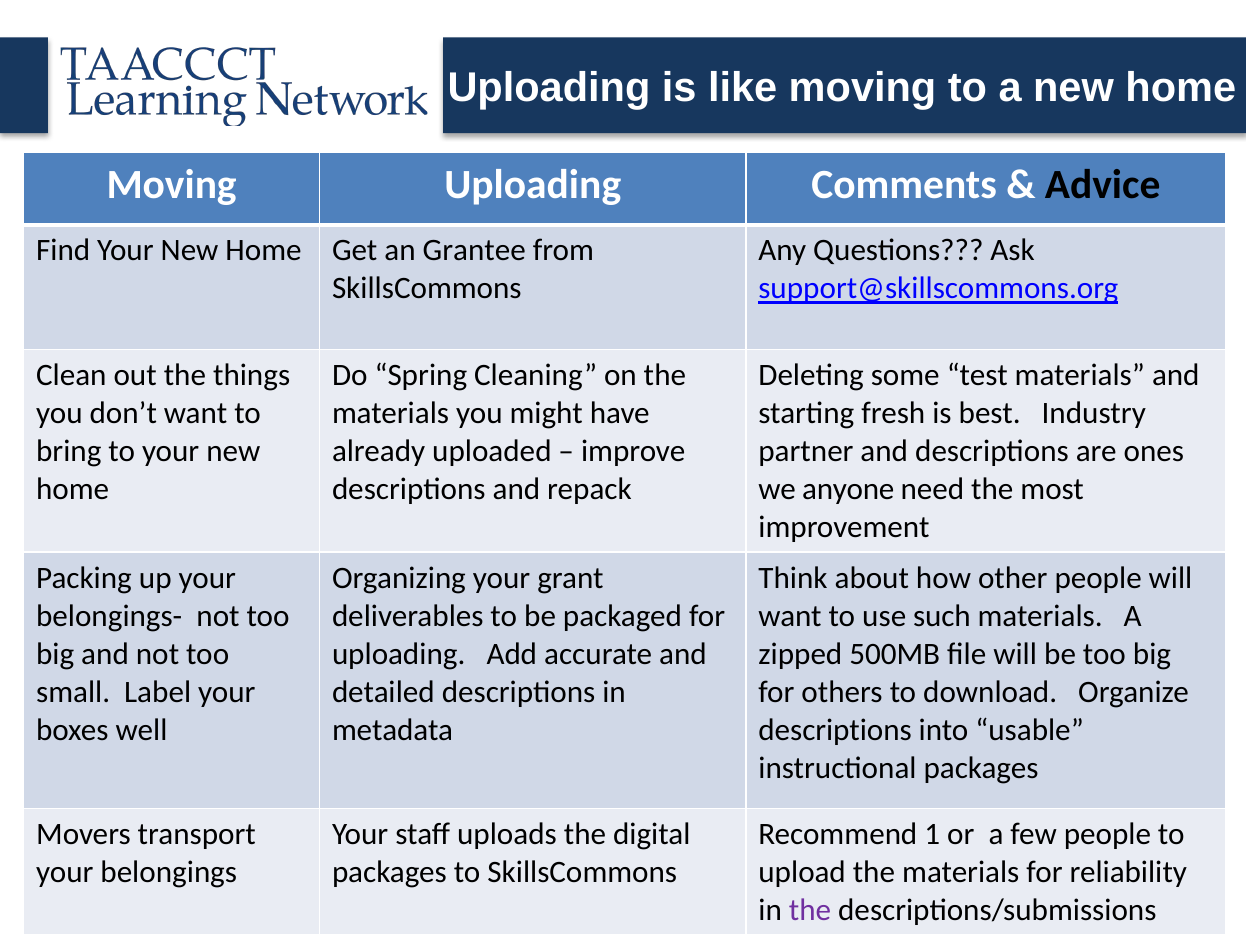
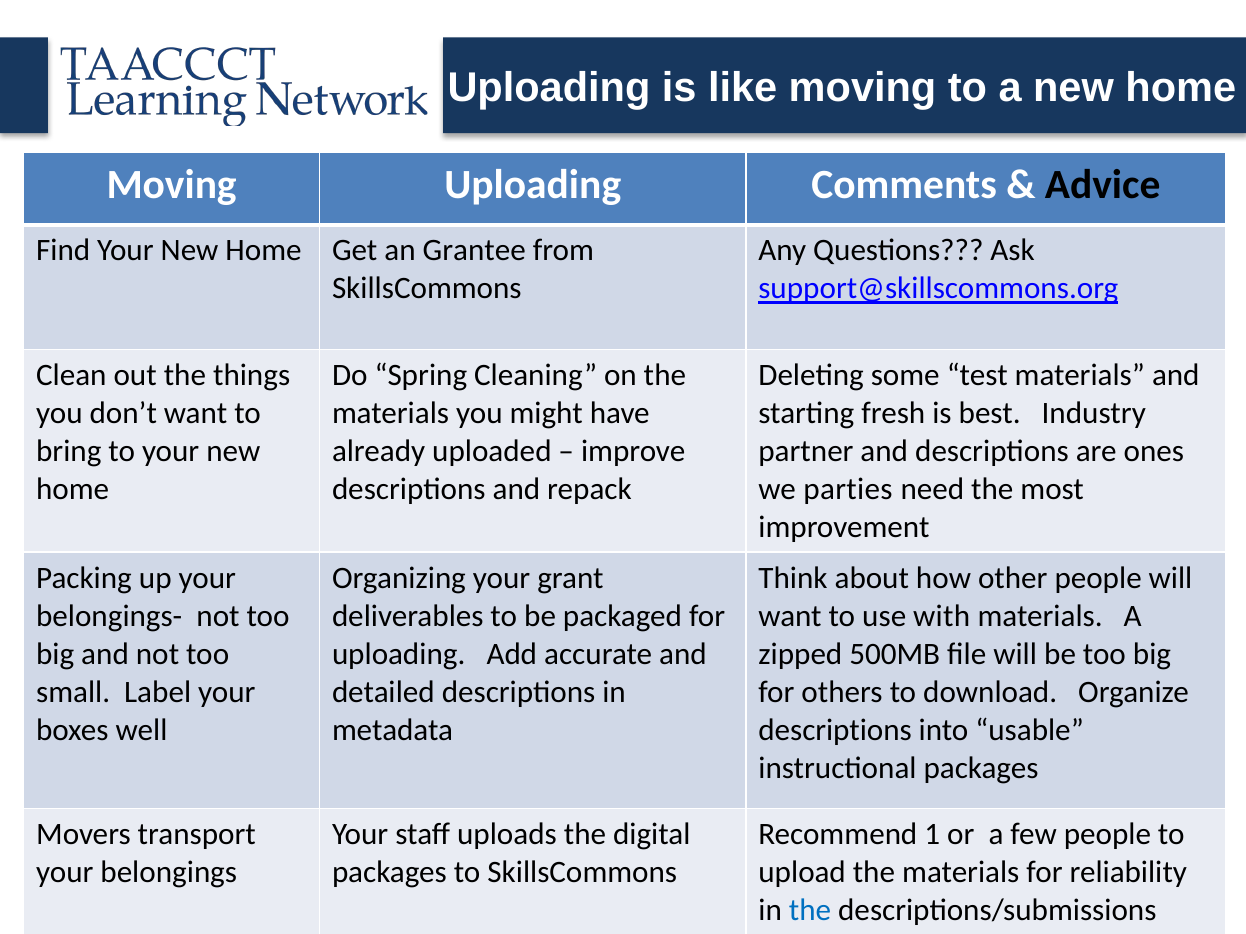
anyone: anyone -> parties
such: such -> with
the at (810, 911) colour: purple -> blue
